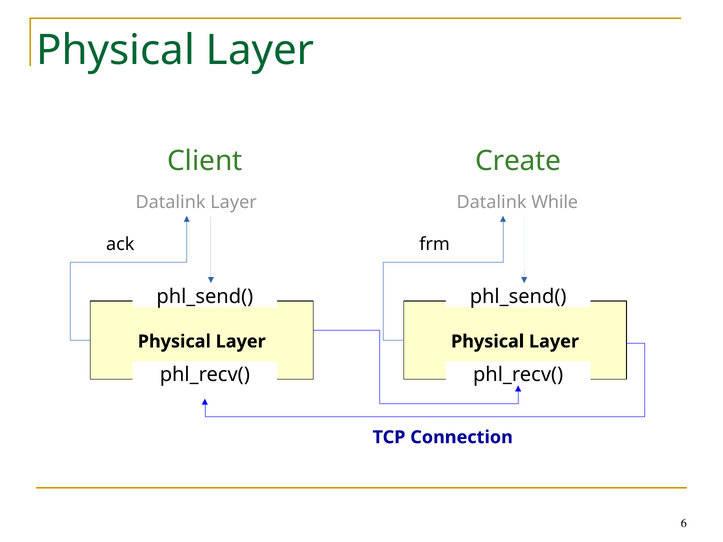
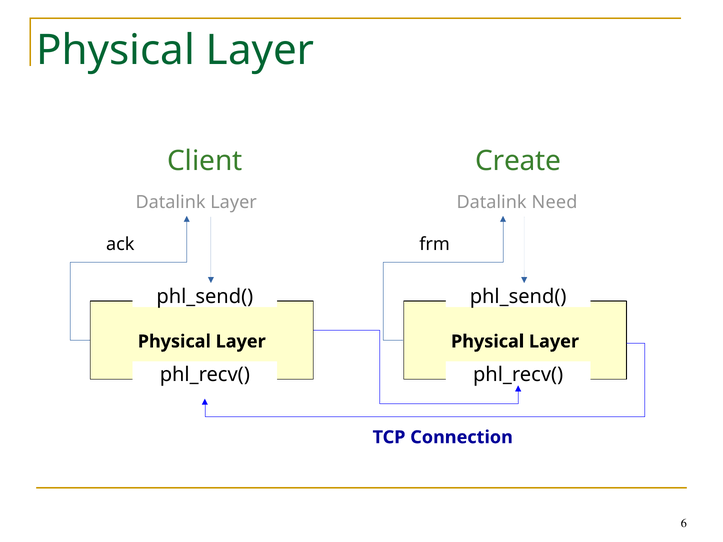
While: While -> Need
